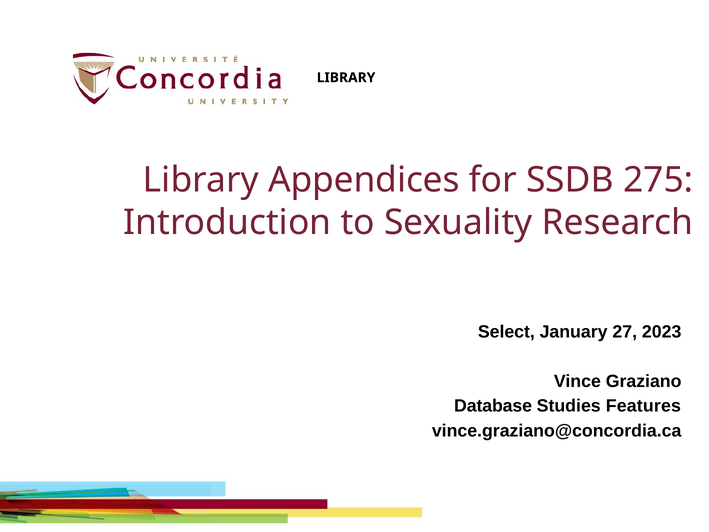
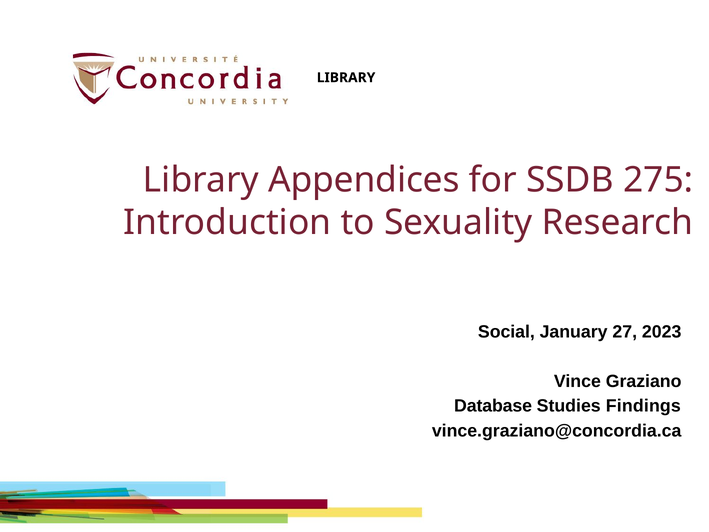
Select: Select -> Social
Features: Features -> Findings
